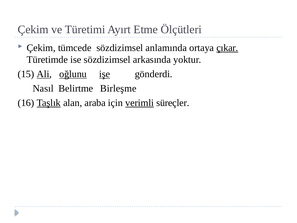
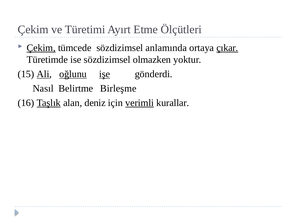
Çekim at (41, 48) underline: none -> present
arkasında: arkasında -> olmazken
araba: araba -> deniz
süreçler: süreçler -> kurallar
